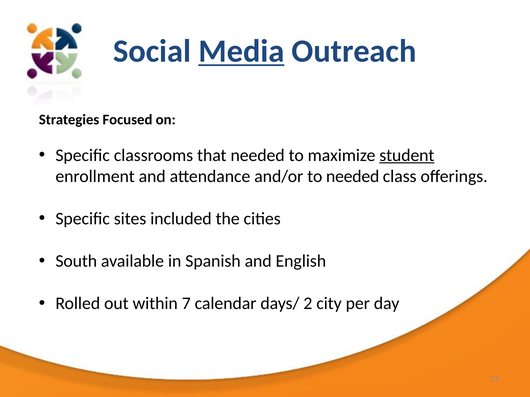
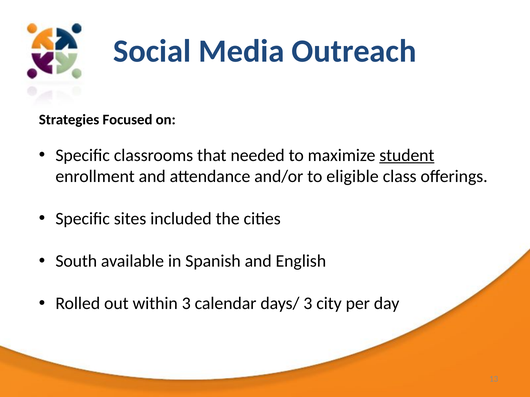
Media underline: present -> none
to needed: needed -> eligible
within 7: 7 -> 3
days/ 2: 2 -> 3
